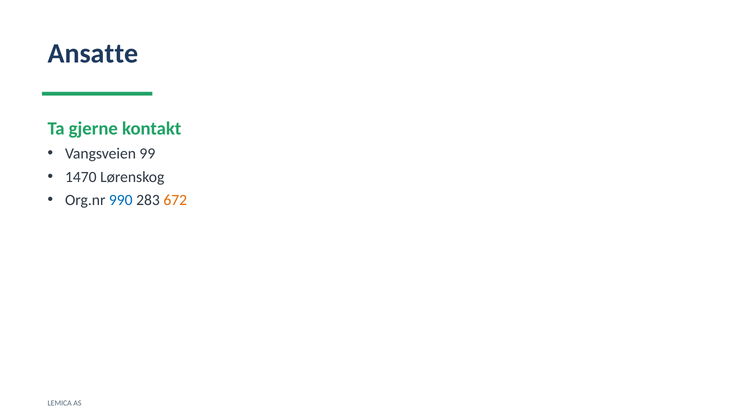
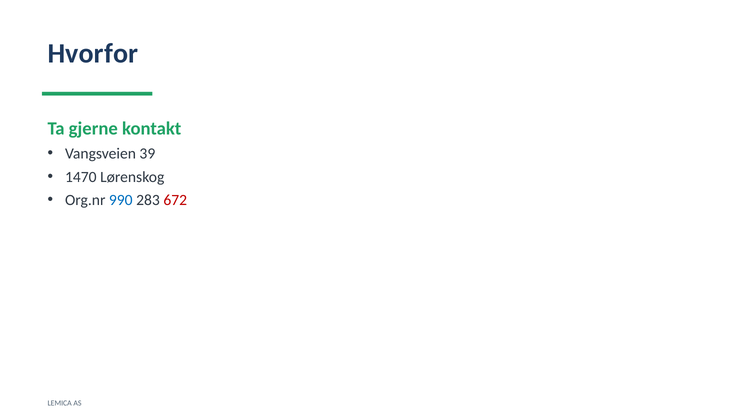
Ansatte: Ansatte -> Hvorfor
99: 99 -> 39
672 colour: orange -> red
